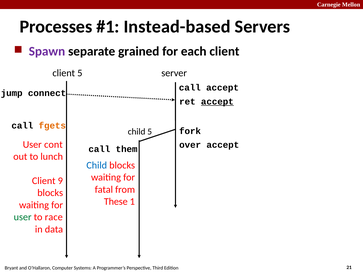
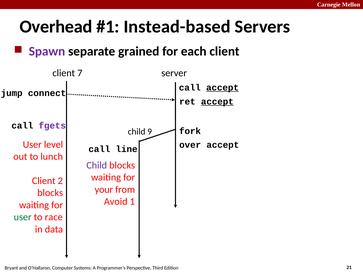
Processes: Processes -> Overhead
client 5: 5 -> 7
accept at (222, 88) underline: none -> present
fgets colour: orange -> purple
child 5: 5 -> 9
cont: cont -> level
them: them -> line
Child at (97, 165) colour: blue -> purple
9: 9 -> 2
fatal: fatal -> your
These: These -> Avoid
